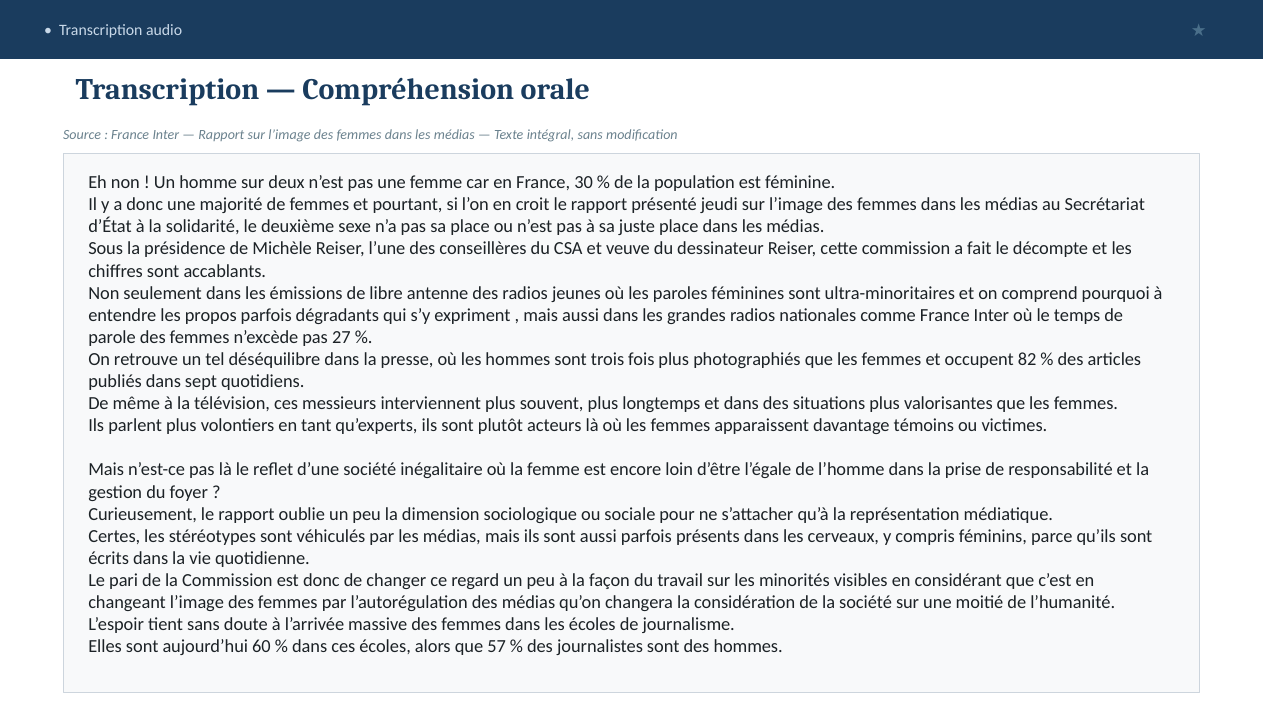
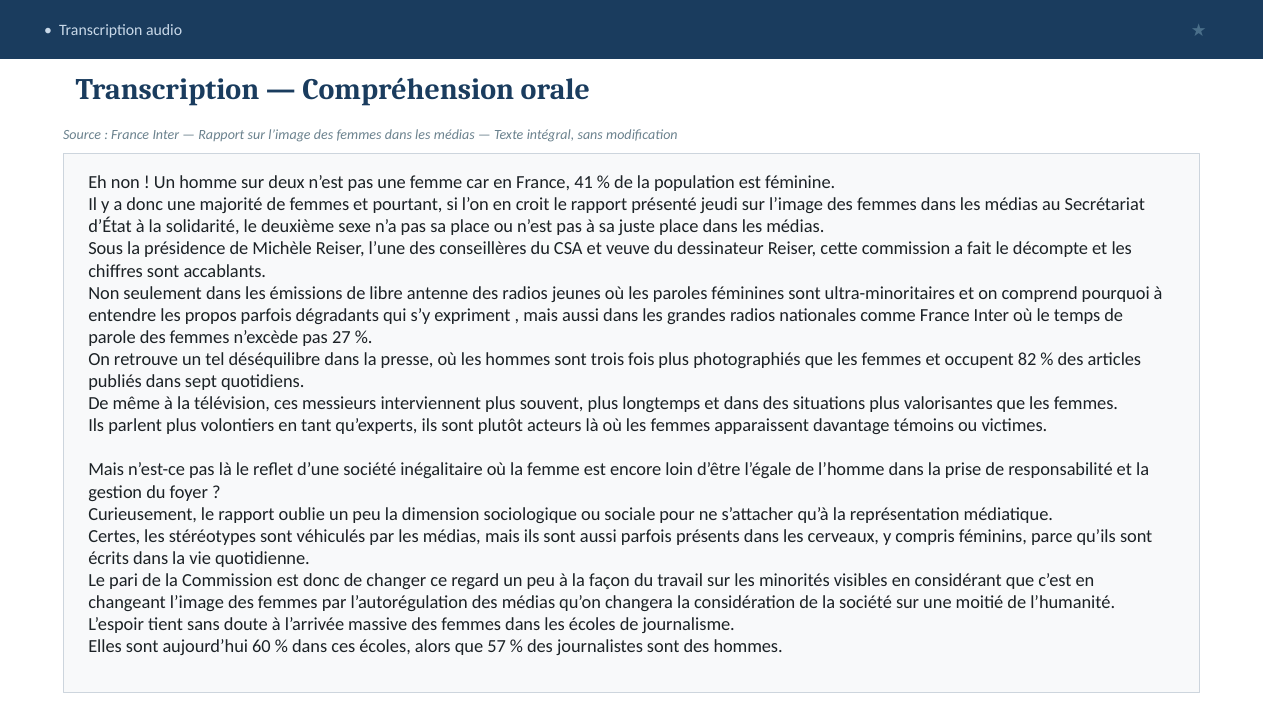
30: 30 -> 41
